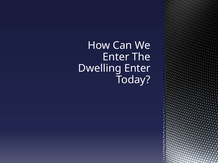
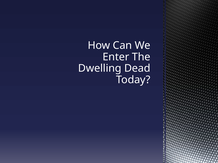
Dwelling Enter: Enter -> Dead
